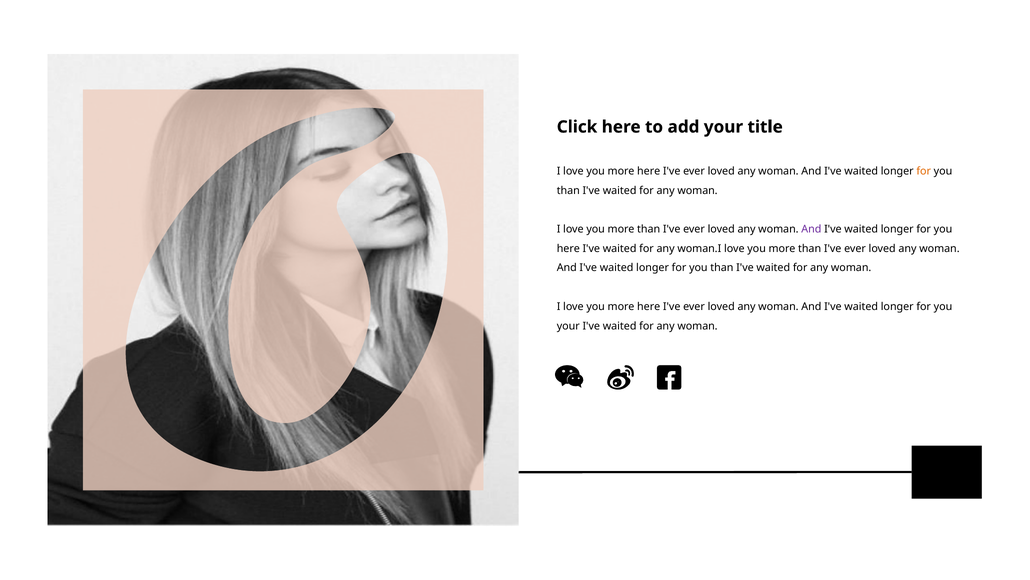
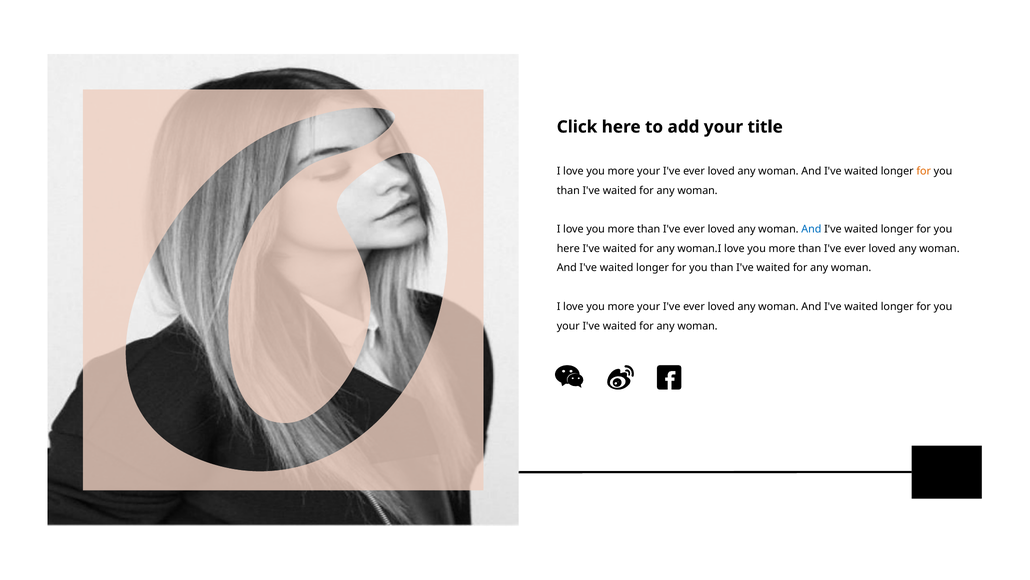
here at (649, 171): here -> your
And at (811, 229) colour: purple -> blue
here at (649, 306): here -> your
